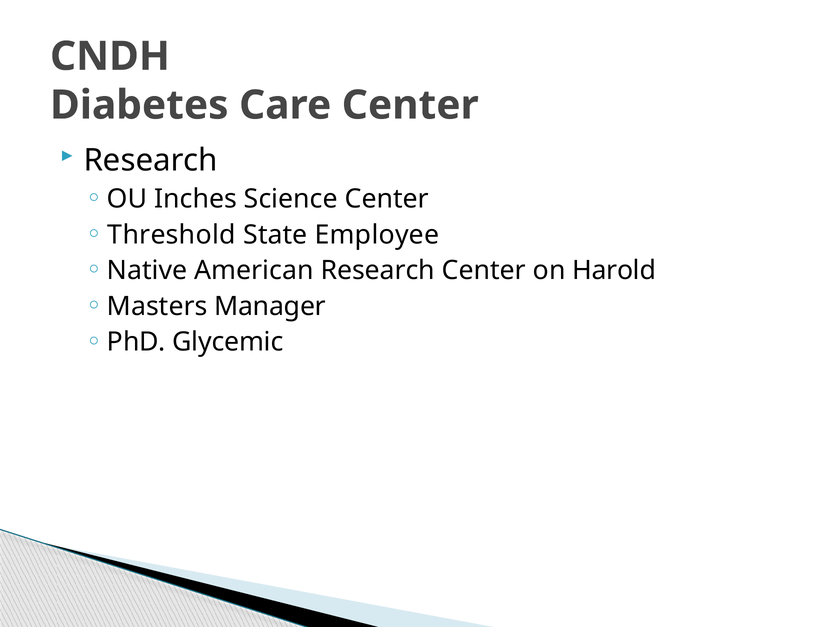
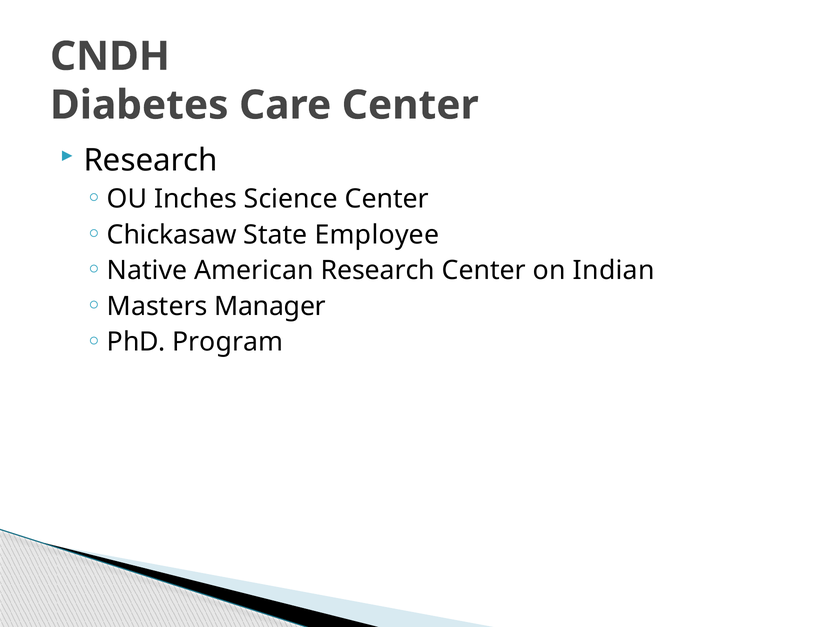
Threshold: Threshold -> Chickasaw
Harold: Harold -> Indian
Glycemic: Glycemic -> Program
